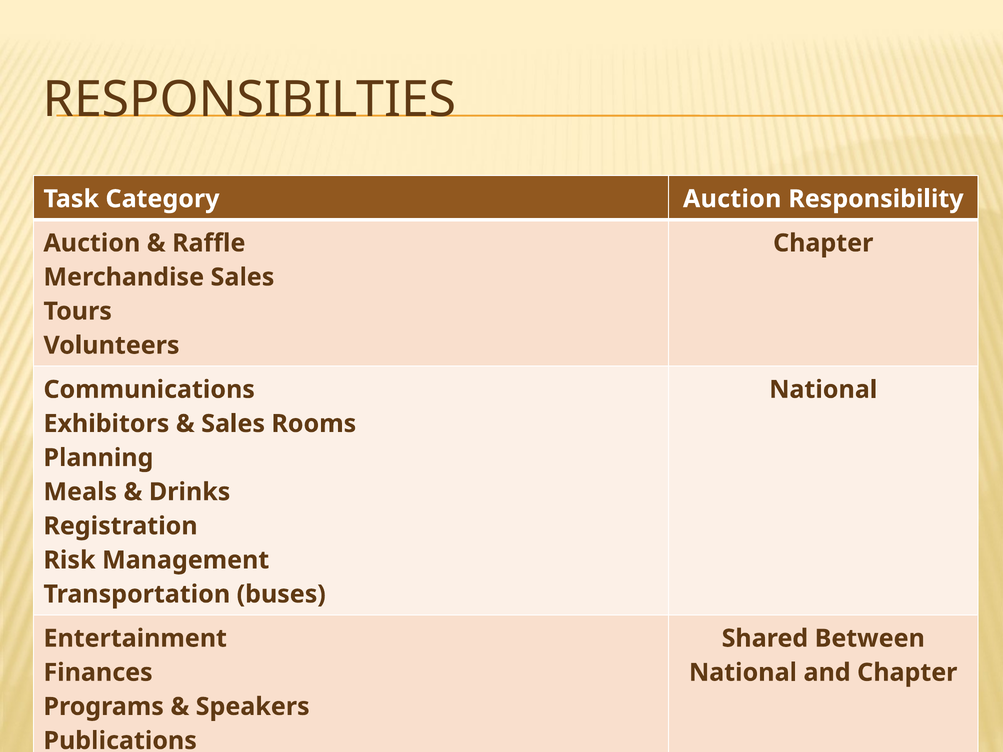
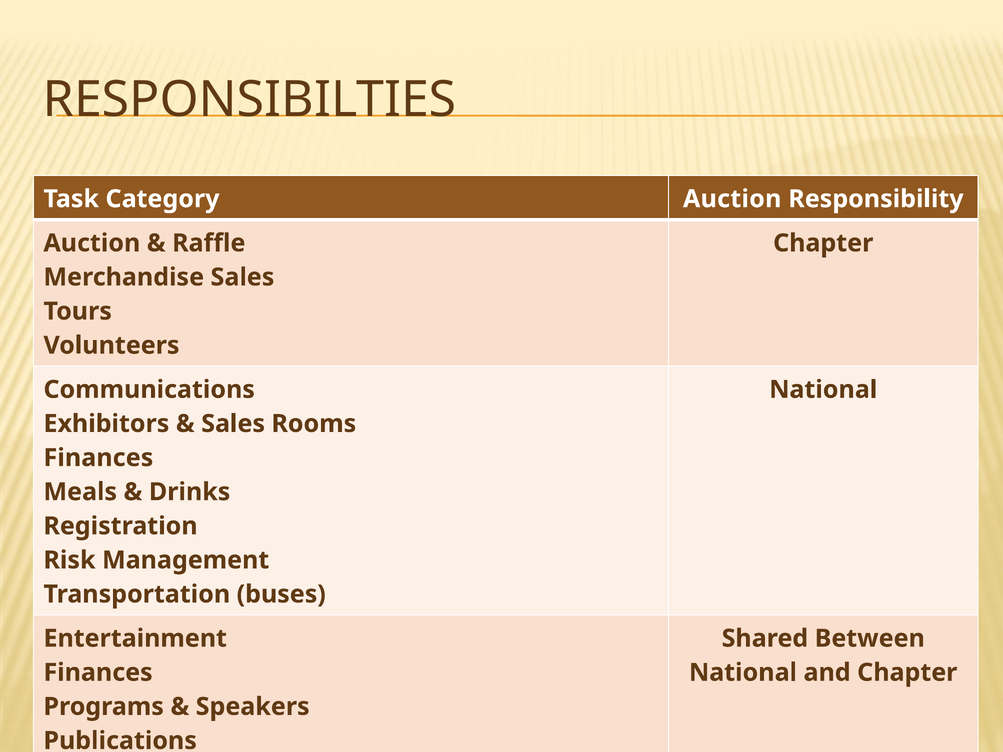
Planning at (98, 458): Planning -> Finances
